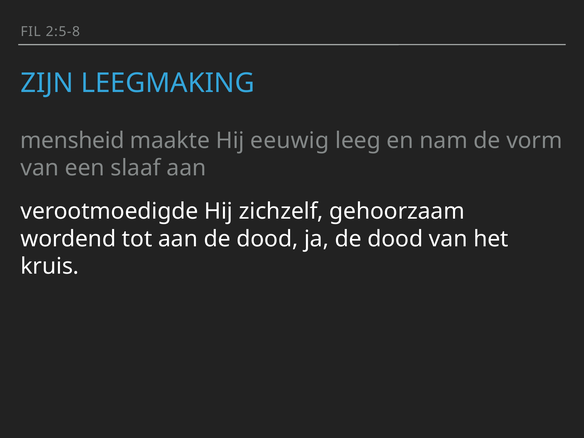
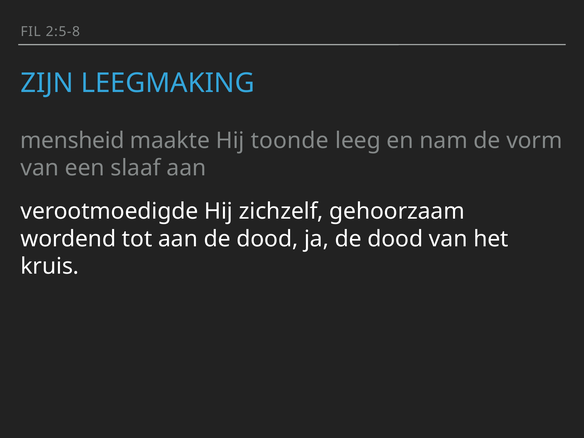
eeuwig: eeuwig -> toonde
